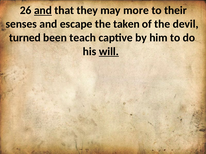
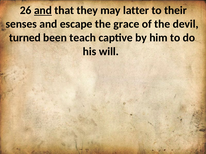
more: more -> latter
taken: taken -> grace
will underline: present -> none
